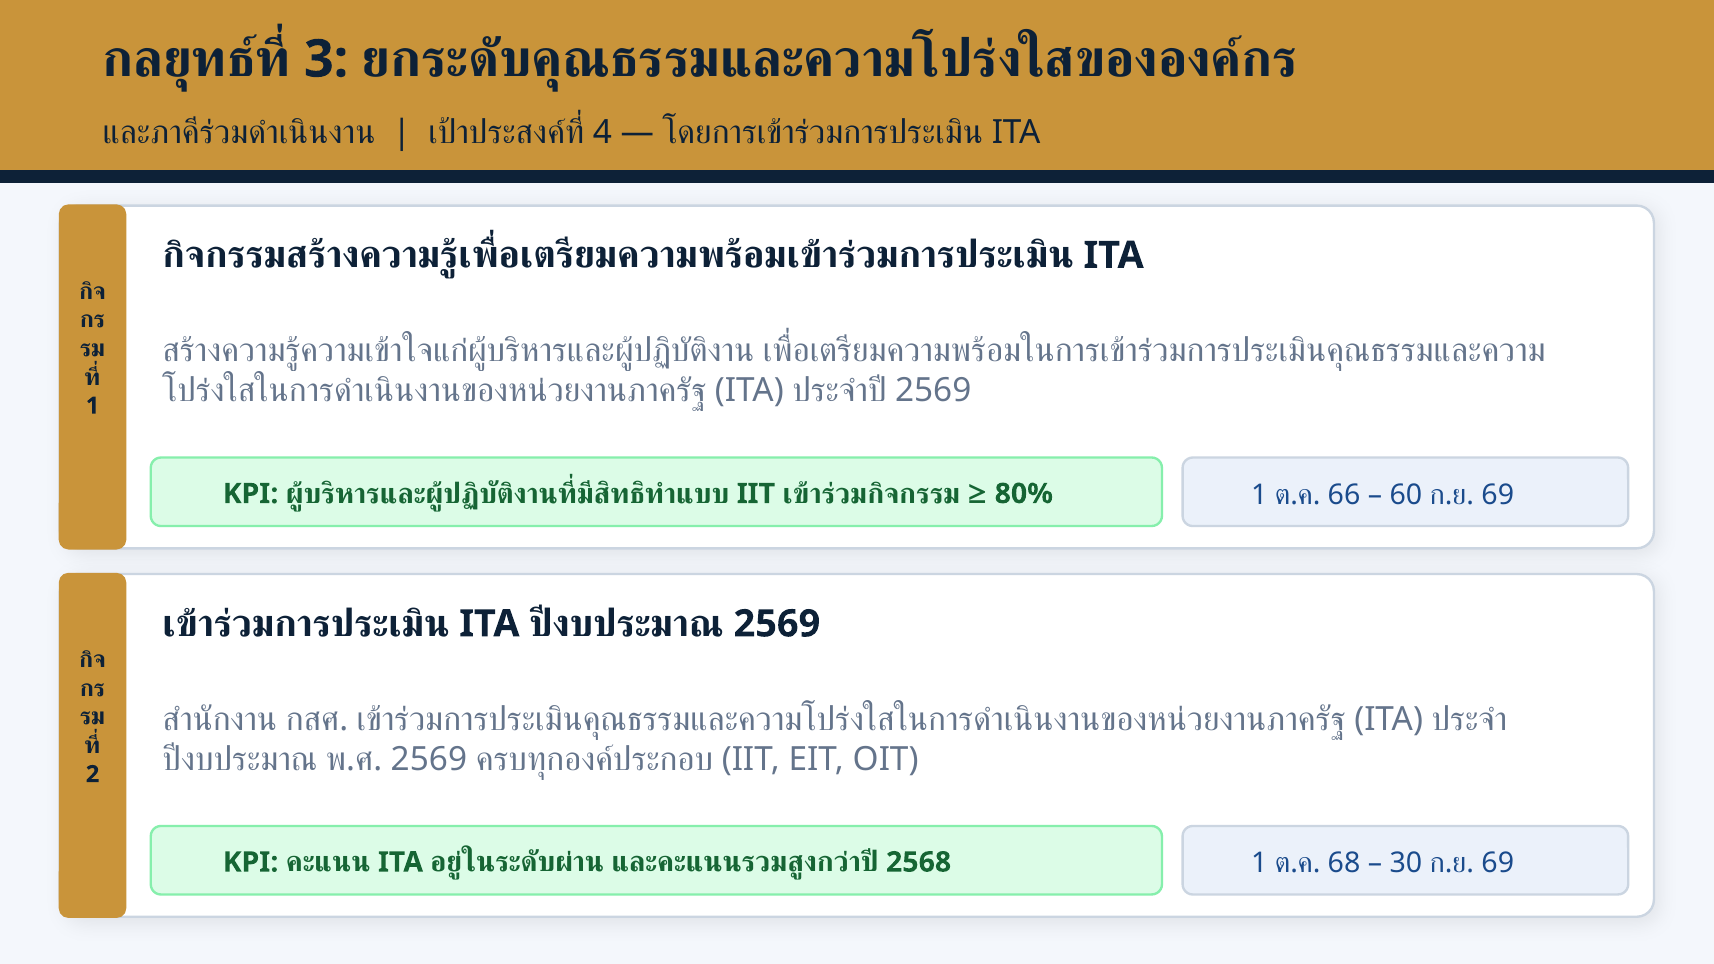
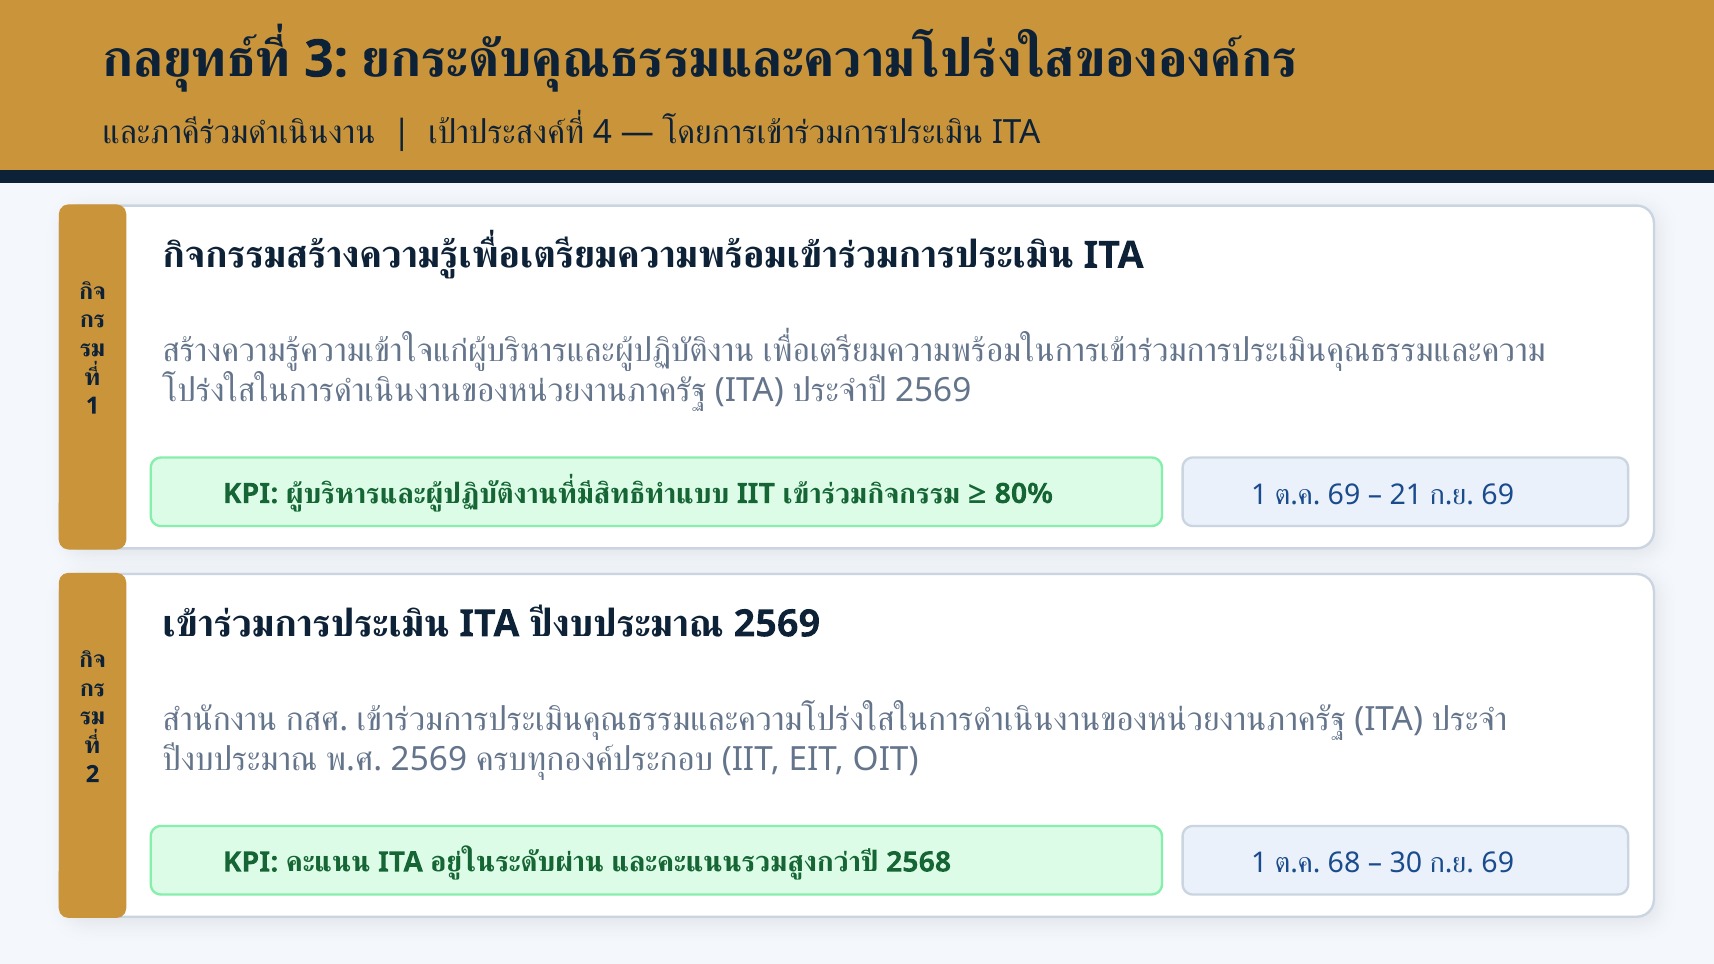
66 at (1344, 495): 66 -> 69
60: 60 -> 21
